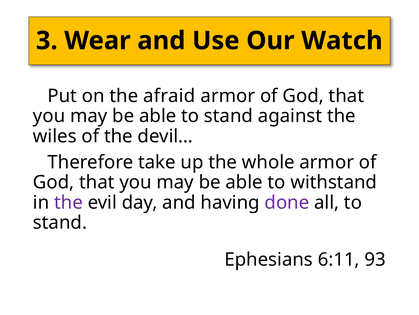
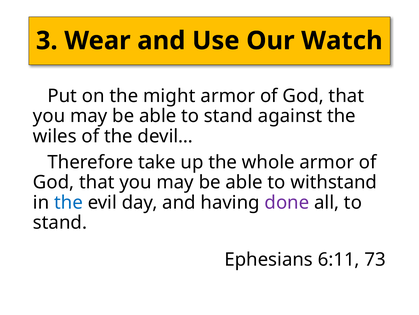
afraid: afraid -> might
the at (68, 202) colour: purple -> blue
93: 93 -> 73
